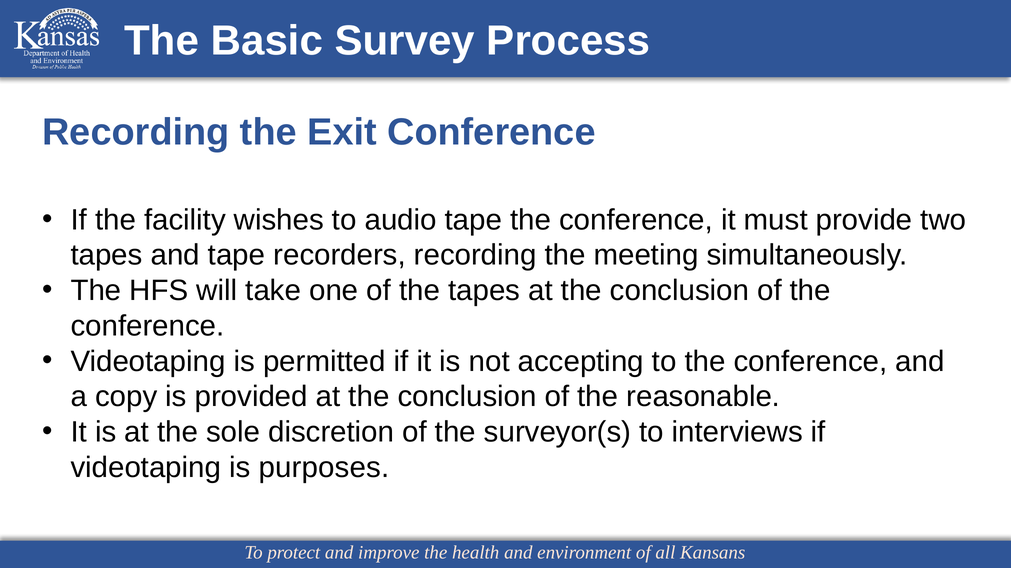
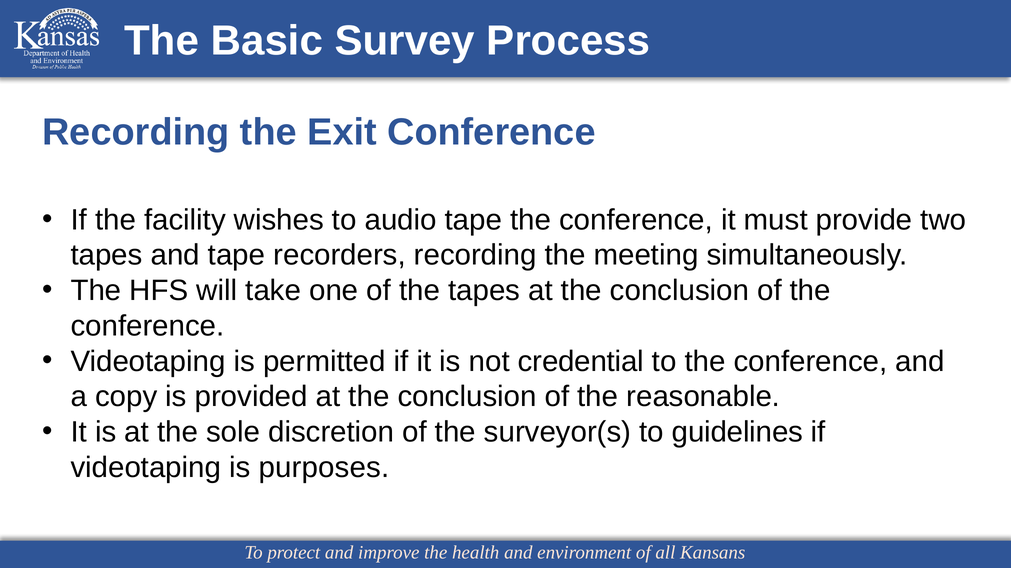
accepting: accepting -> credential
interviews: interviews -> guidelines
